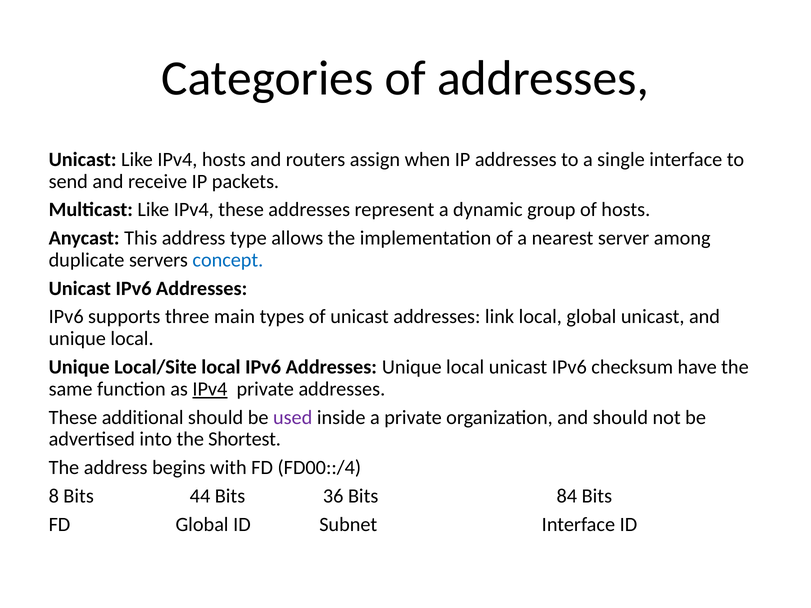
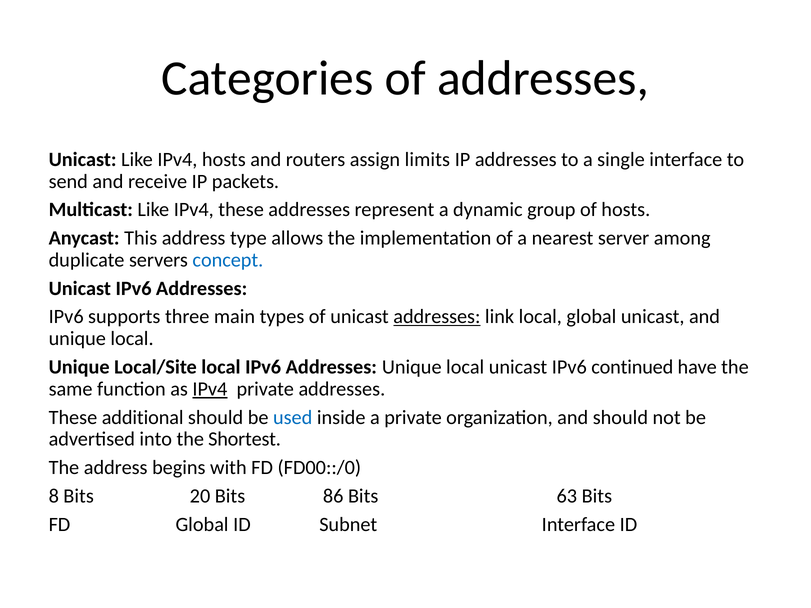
when: when -> limits
addresses at (437, 317) underline: none -> present
checksum: checksum -> continued
used colour: purple -> blue
FD00::/4: FD00::/4 -> FD00::/0
44: 44 -> 20
36: 36 -> 86
84: 84 -> 63
